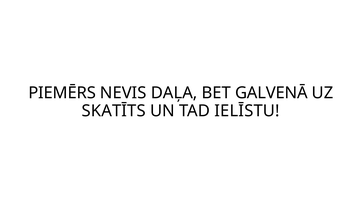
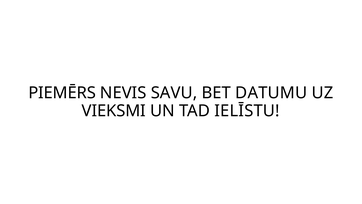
DAĻA: DAĻA -> SAVU
GALVENĀ: GALVENĀ -> DATUMU
SKATĪTS: SKATĪTS -> VIEKSMI
